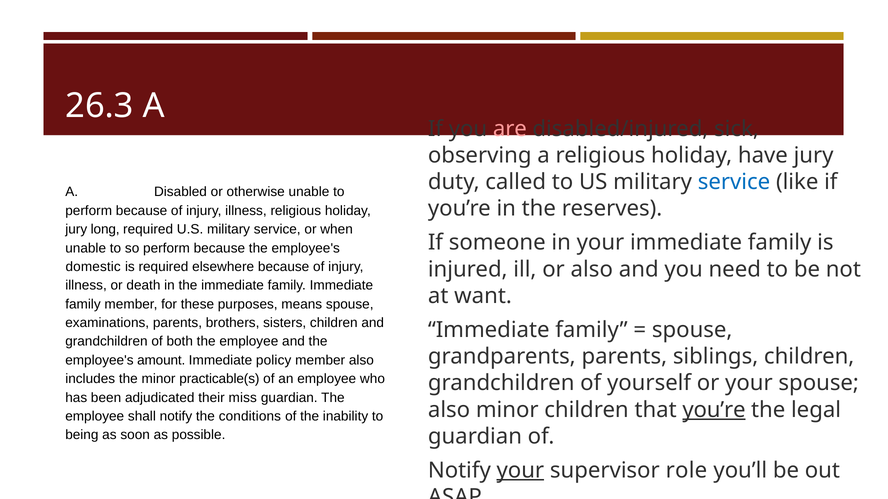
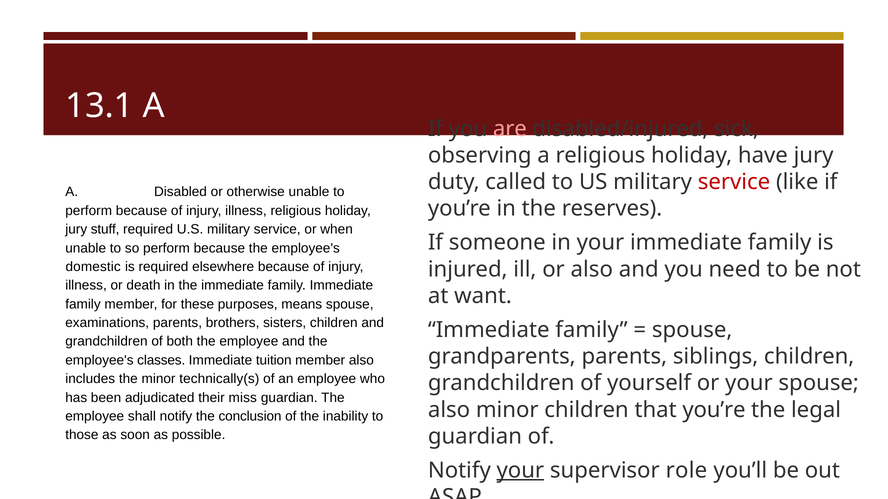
26.3: 26.3 -> 13.1
service at (734, 182) colour: blue -> red
long: long -> stuff
amount: amount -> classes
policy: policy -> tuition
practicable(s: practicable(s -> technically(s
you’re at (714, 410) underline: present -> none
conditions: conditions -> conclusion
being: being -> those
